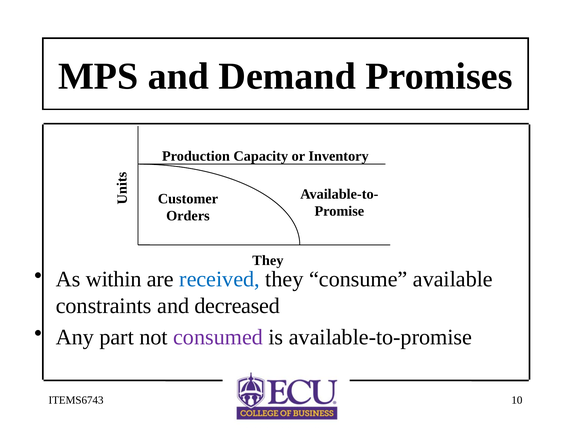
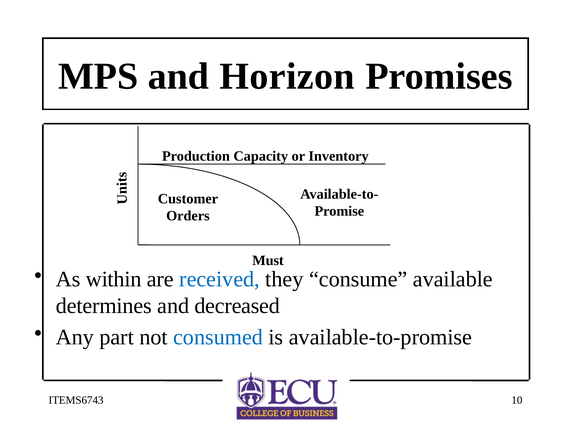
Demand: Demand -> Horizon
They at (268, 261): They -> Must
constraints: constraints -> determines
consumed colour: purple -> blue
